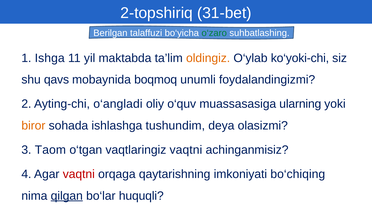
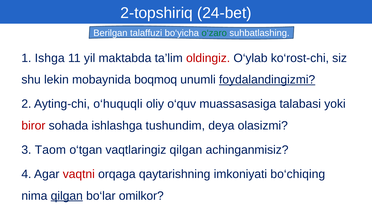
31-bet: 31-bet -> 24-bet
oldingiz colour: orange -> red
ko‘yoki-chi: ko‘yoki-chi -> ko‘rost-chi
qavs: qavs -> lekin
foydalandingizmi underline: none -> present
o‘angladi: o‘angladi -> o‘huquqli
ularning: ularning -> talabasi
biror colour: orange -> red
vaqtlaringiz vaqtni: vaqtni -> qilgan
huquqli: huquqli -> omilkor
